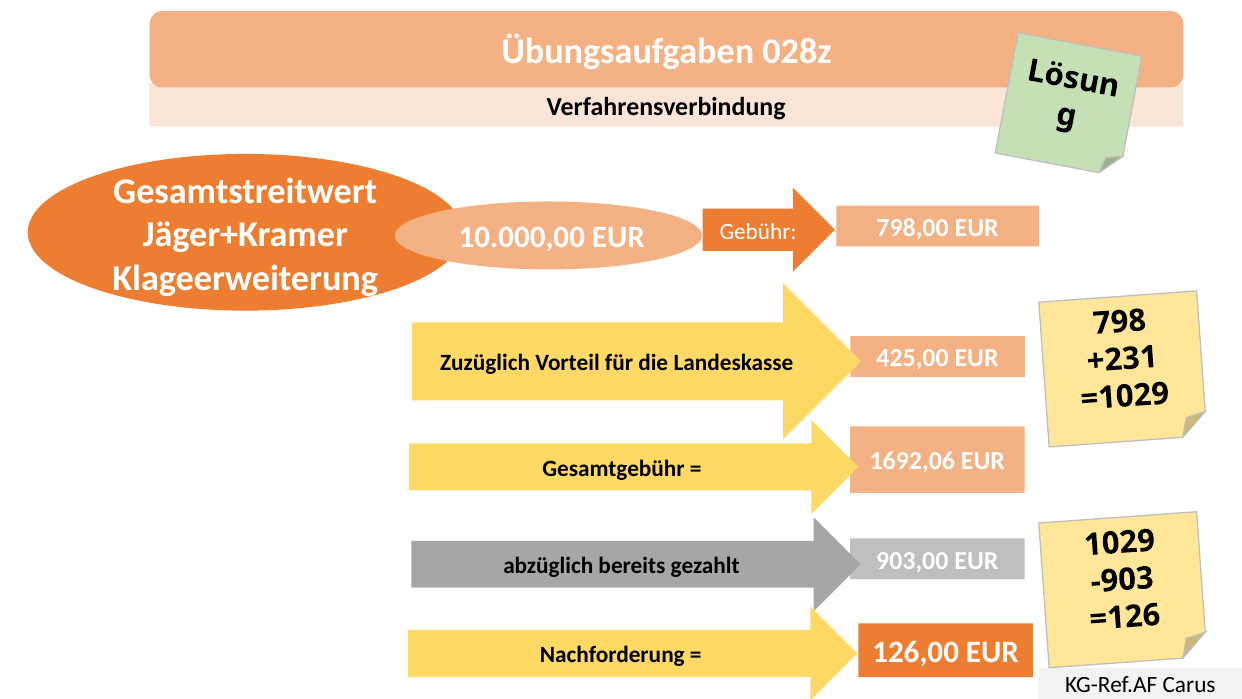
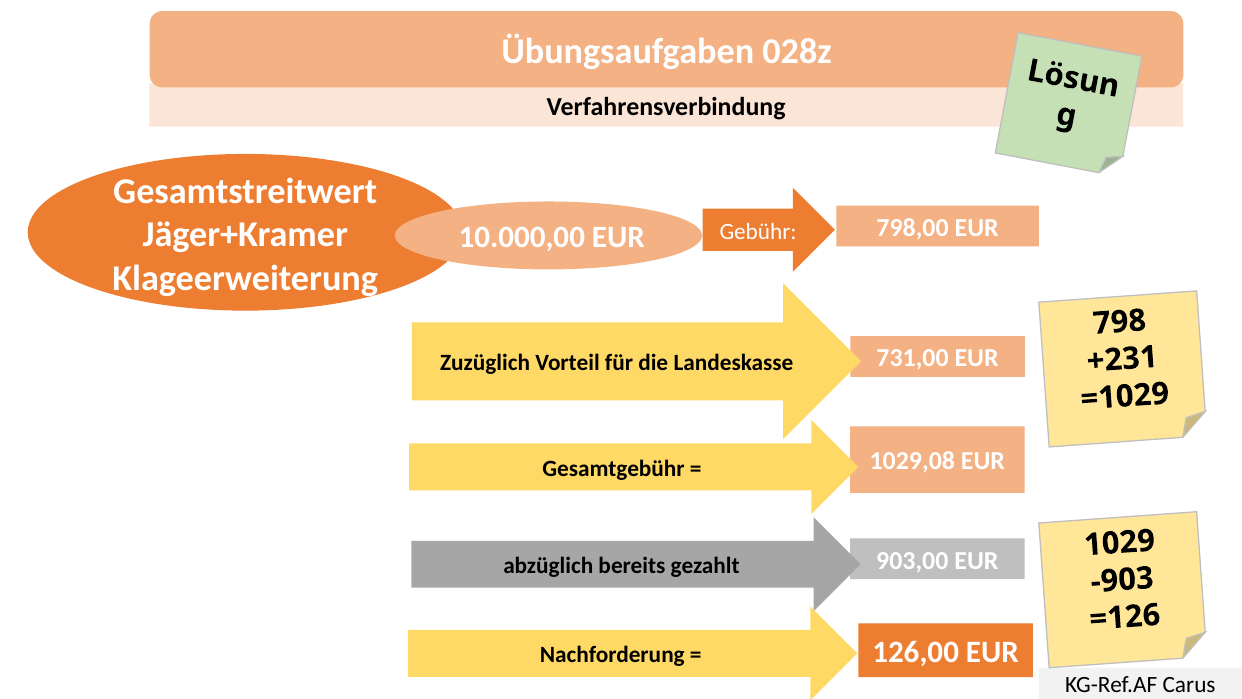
425,00: 425,00 -> 731,00
1692,06: 1692,06 -> 1029,08
